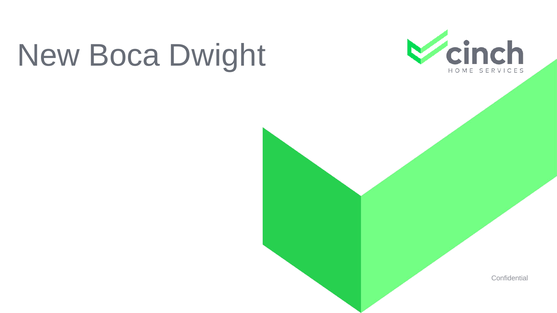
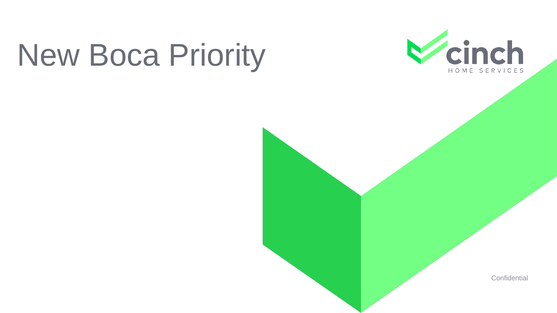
Dwight: Dwight -> Priority
